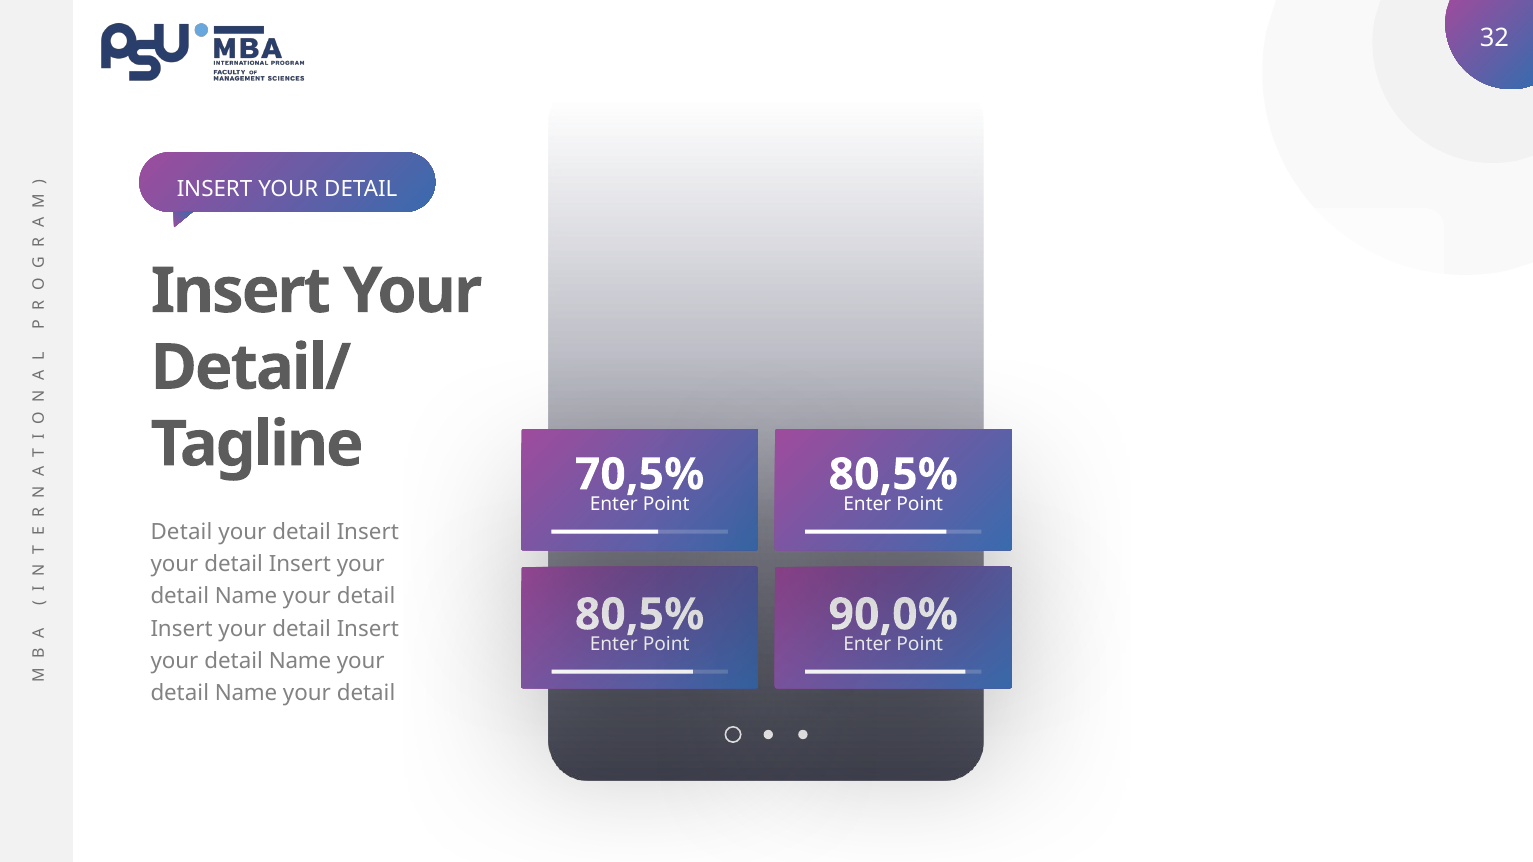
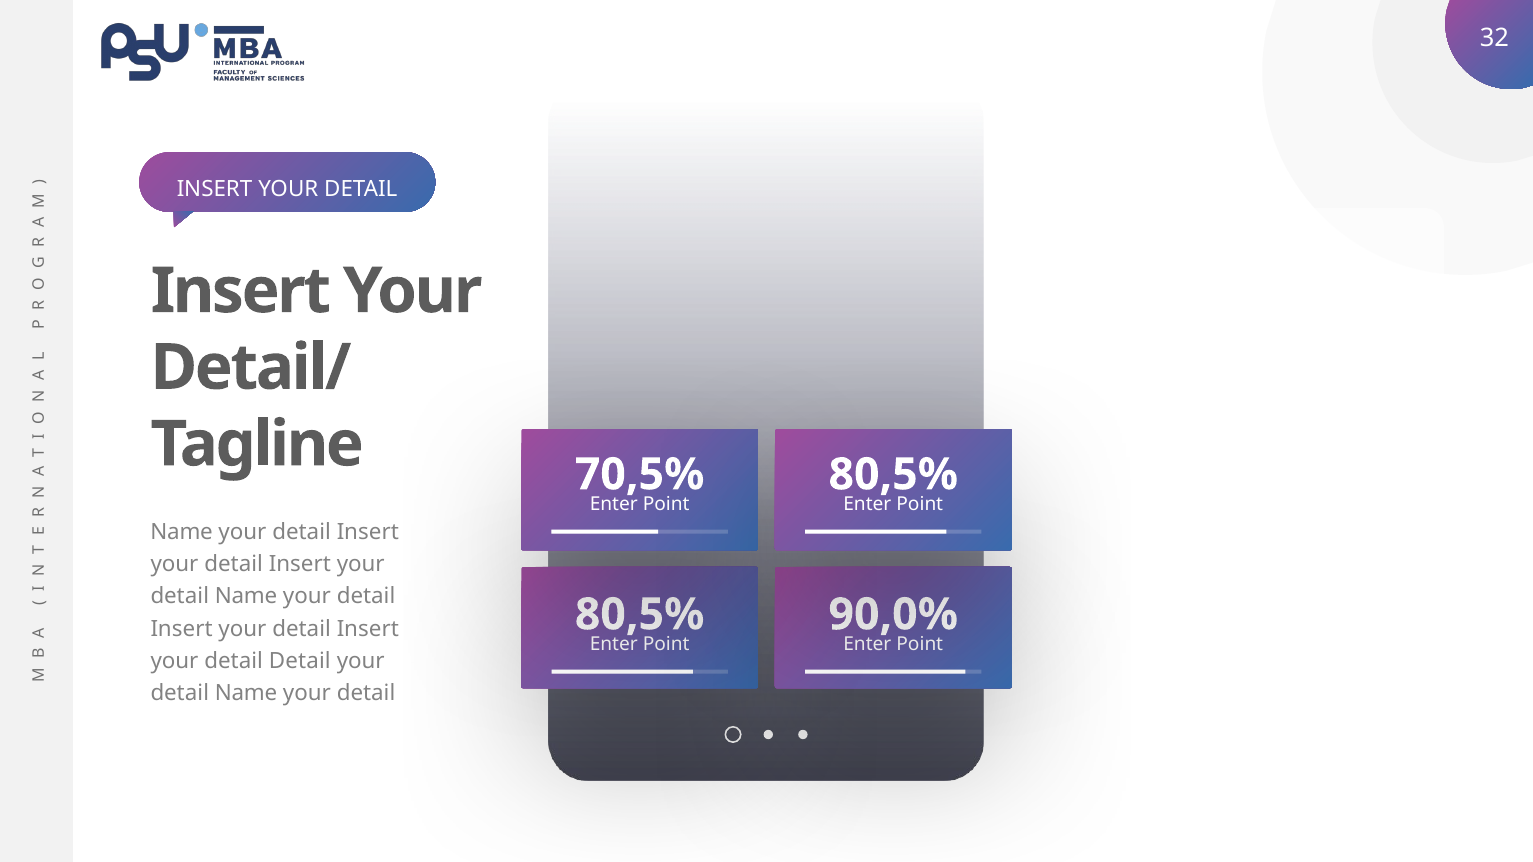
Detail at (181, 532): Detail -> Name
Name at (300, 661): Name -> Detail
